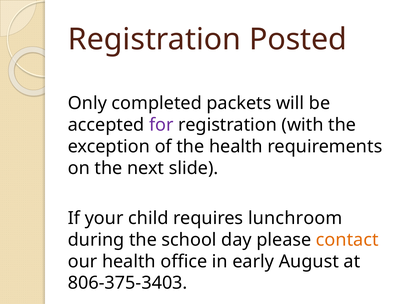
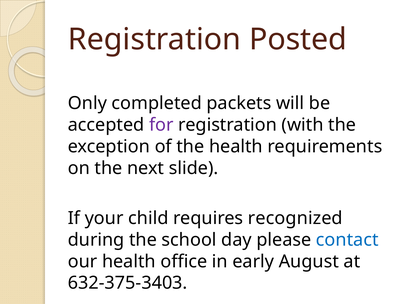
lunchroom: lunchroom -> recognized
contact colour: orange -> blue
806-375-3403: 806-375-3403 -> 632-375-3403
